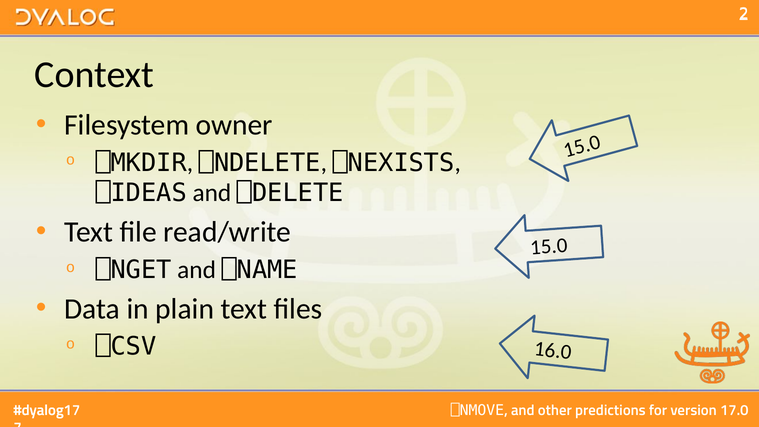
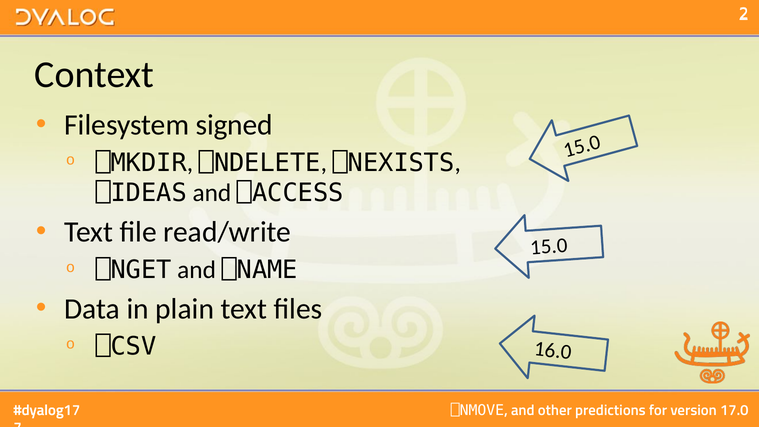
owner: owner -> signed
⎕DELETE: ⎕DELETE -> ⎕ACCESS
